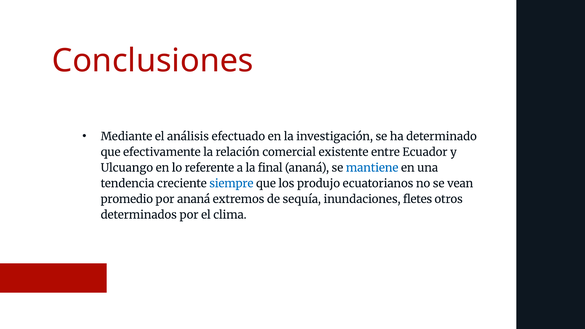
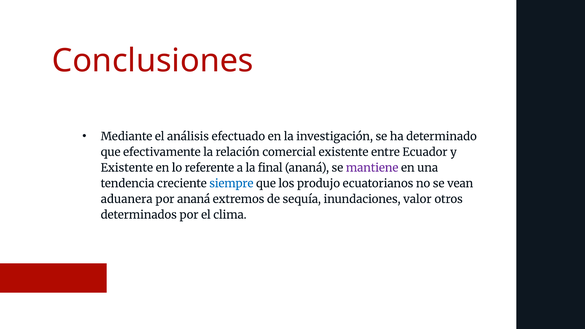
Ulcuango at (127, 168): Ulcuango -> Existente
mantiene colour: blue -> purple
promedio: promedio -> aduanera
fletes: fletes -> valor
